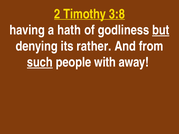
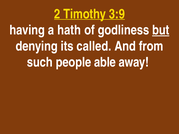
3:8: 3:8 -> 3:9
rather: rather -> called
such underline: present -> none
with: with -> able
